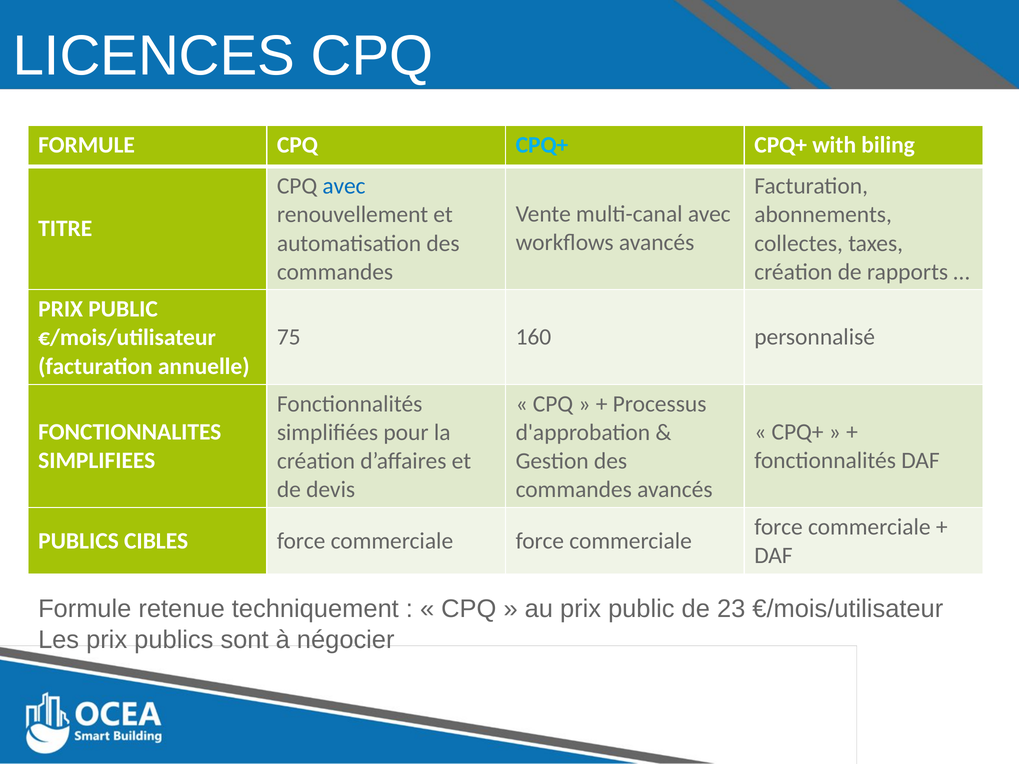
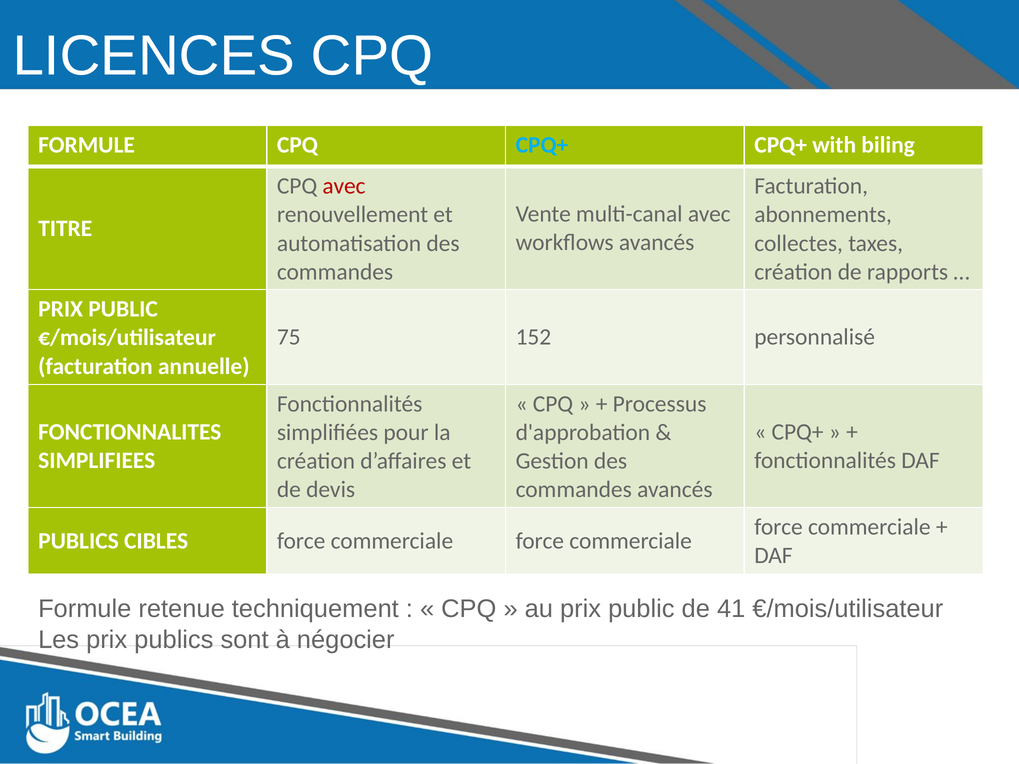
avec at (344, 186) colour: blue -> red
160: 160 -> 152
23: 23 -> 41
